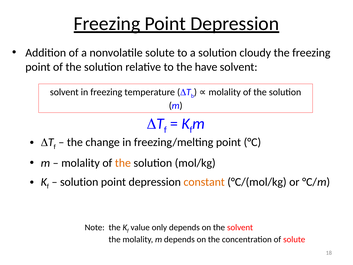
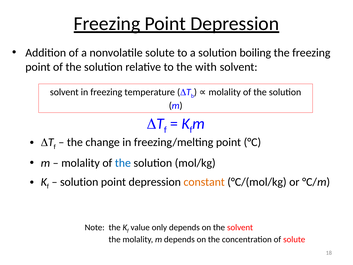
cloudy: cloudy -> boiling
have: have -> with
the at (123, 163) colour: orange -> blue
